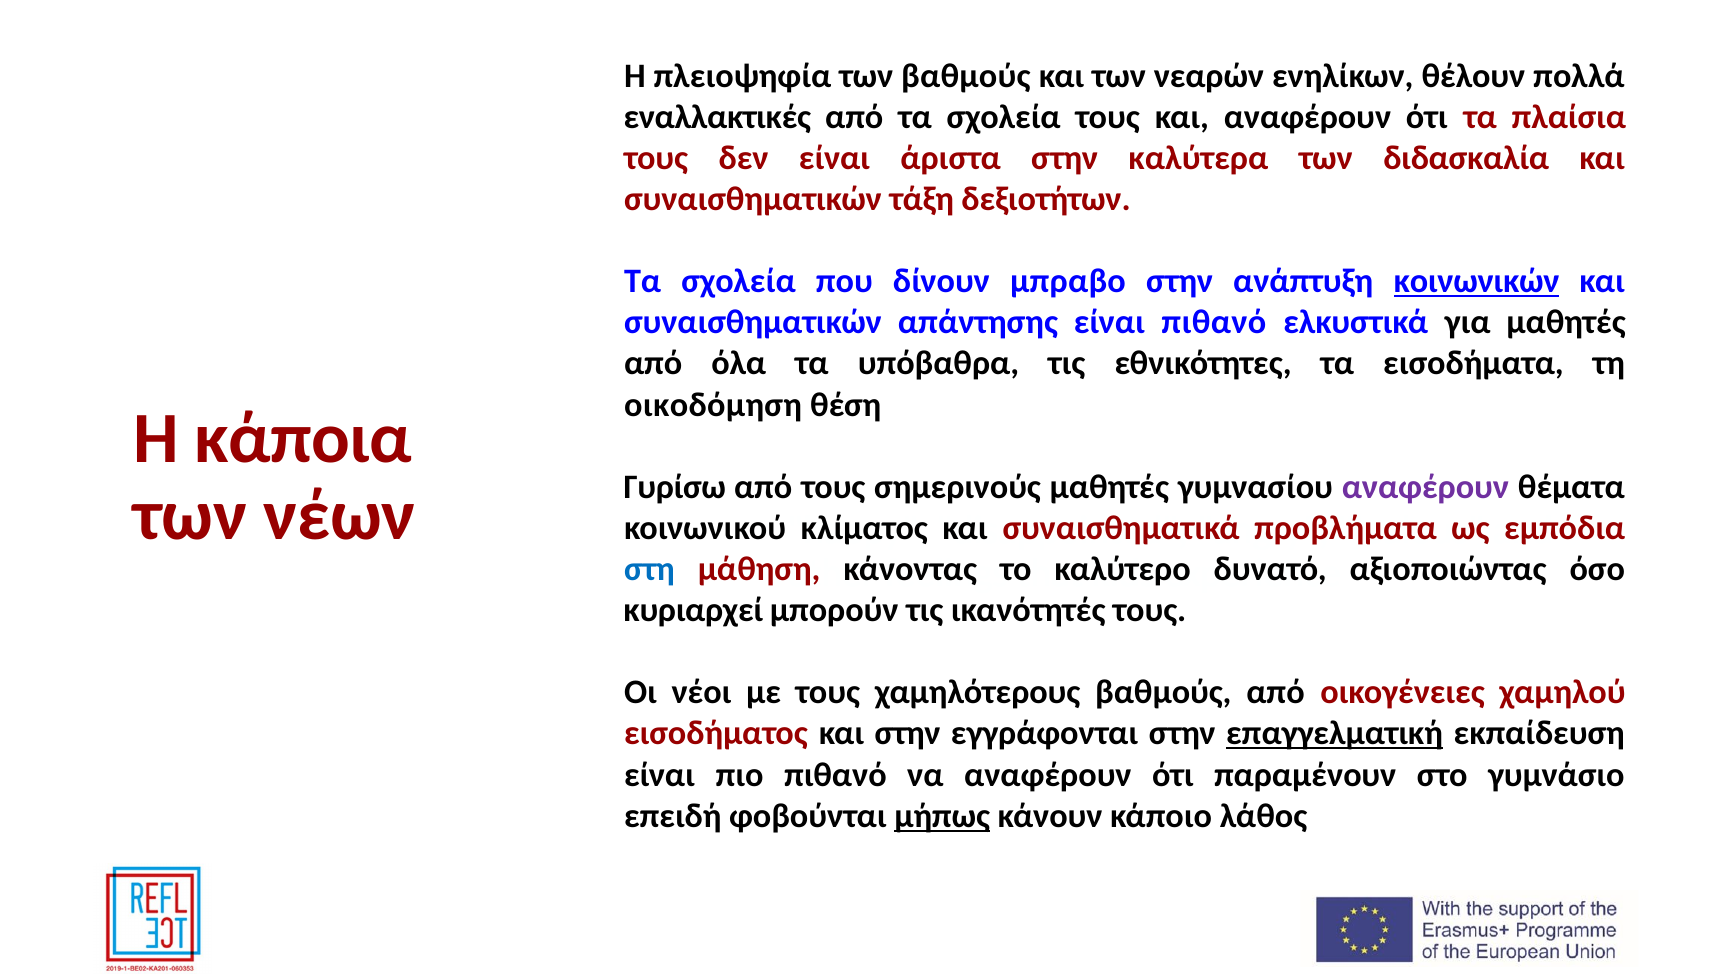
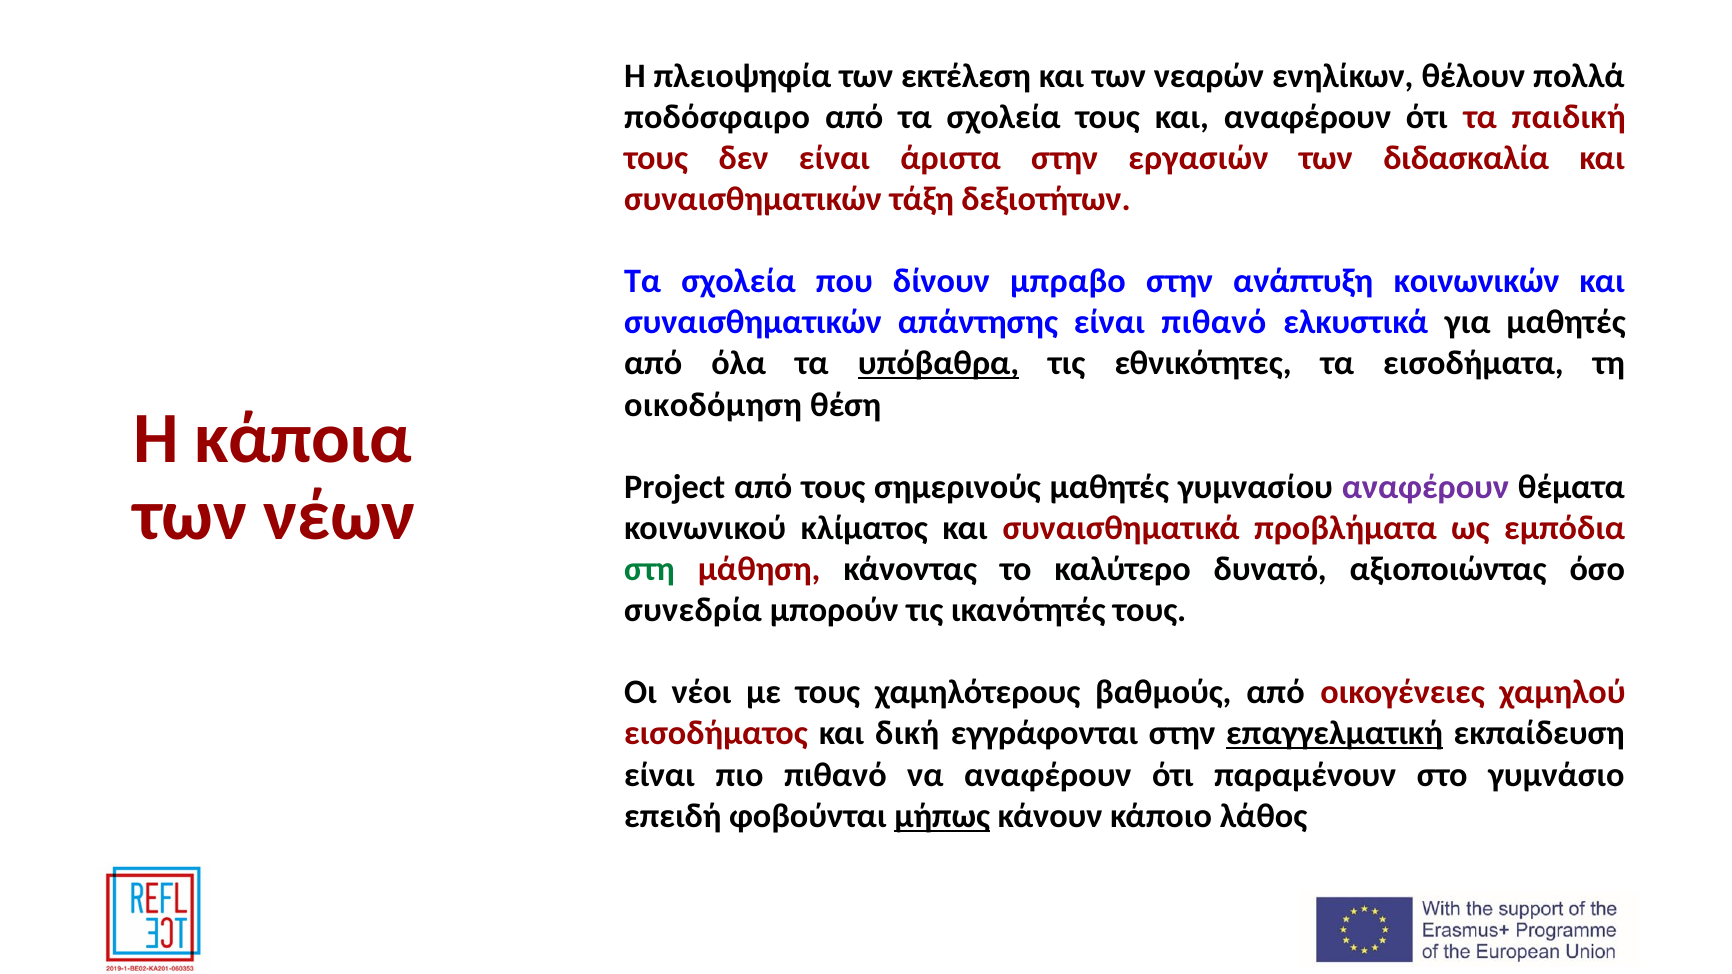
των βαθμούς: βαθμούς -> εκτέλεση
εναλλακτικές: εναλλακτικές -> ποδόσφαιρο
πλαίσια: πλαίσια -> παιδική
καλύτερα: καλύτερα -> εργασιών
κοινωνικών underline: present -> none
υπόβαθρα underline: none -> present
Γυρίσω: Γυρίσω -> Project
στη colour: blue -> green
κυριαρχεί: κυριαρχεί -> συνεδρία
και στην: στην -> δική
